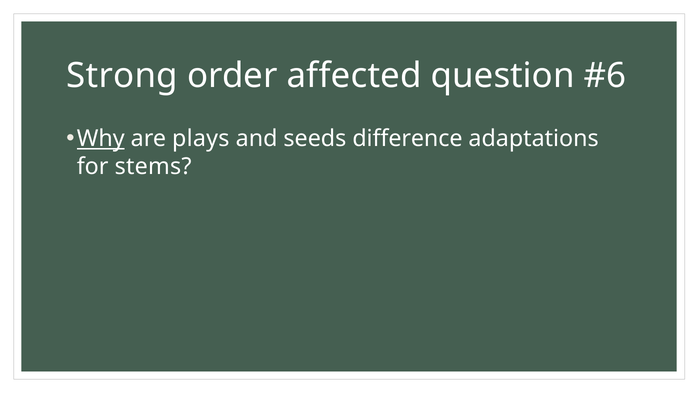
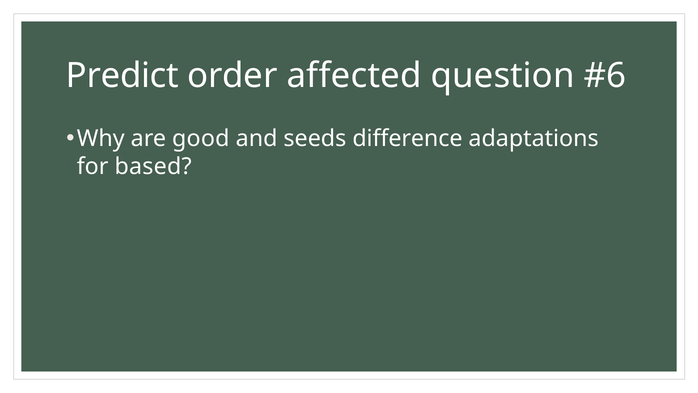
Strong: Strong -> Predict
Why underline: present -> none
plays: plays -> good
stems: stems -> based
